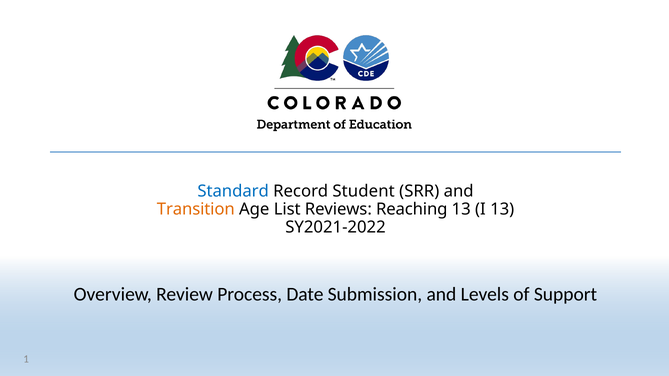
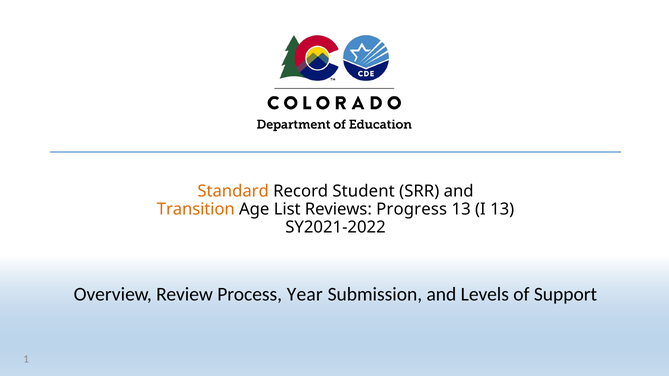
Standard colour: blue -> orange
Reaching: Reaching -> Progress
Date: Date -> Year
